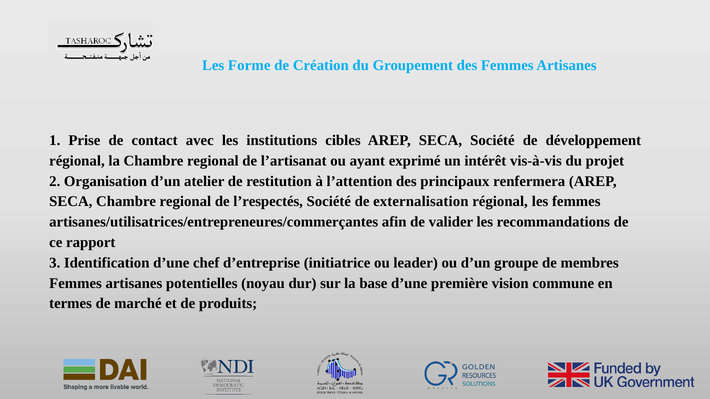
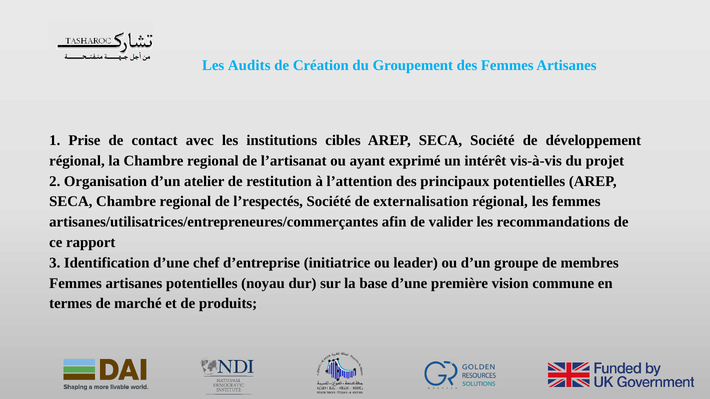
Forme: Forme -> Audits
principaux renfermera: renfermera -> potentielles
